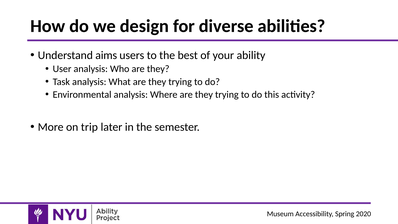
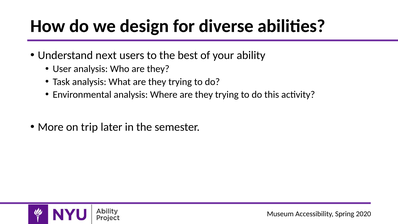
aims: aims -> next
